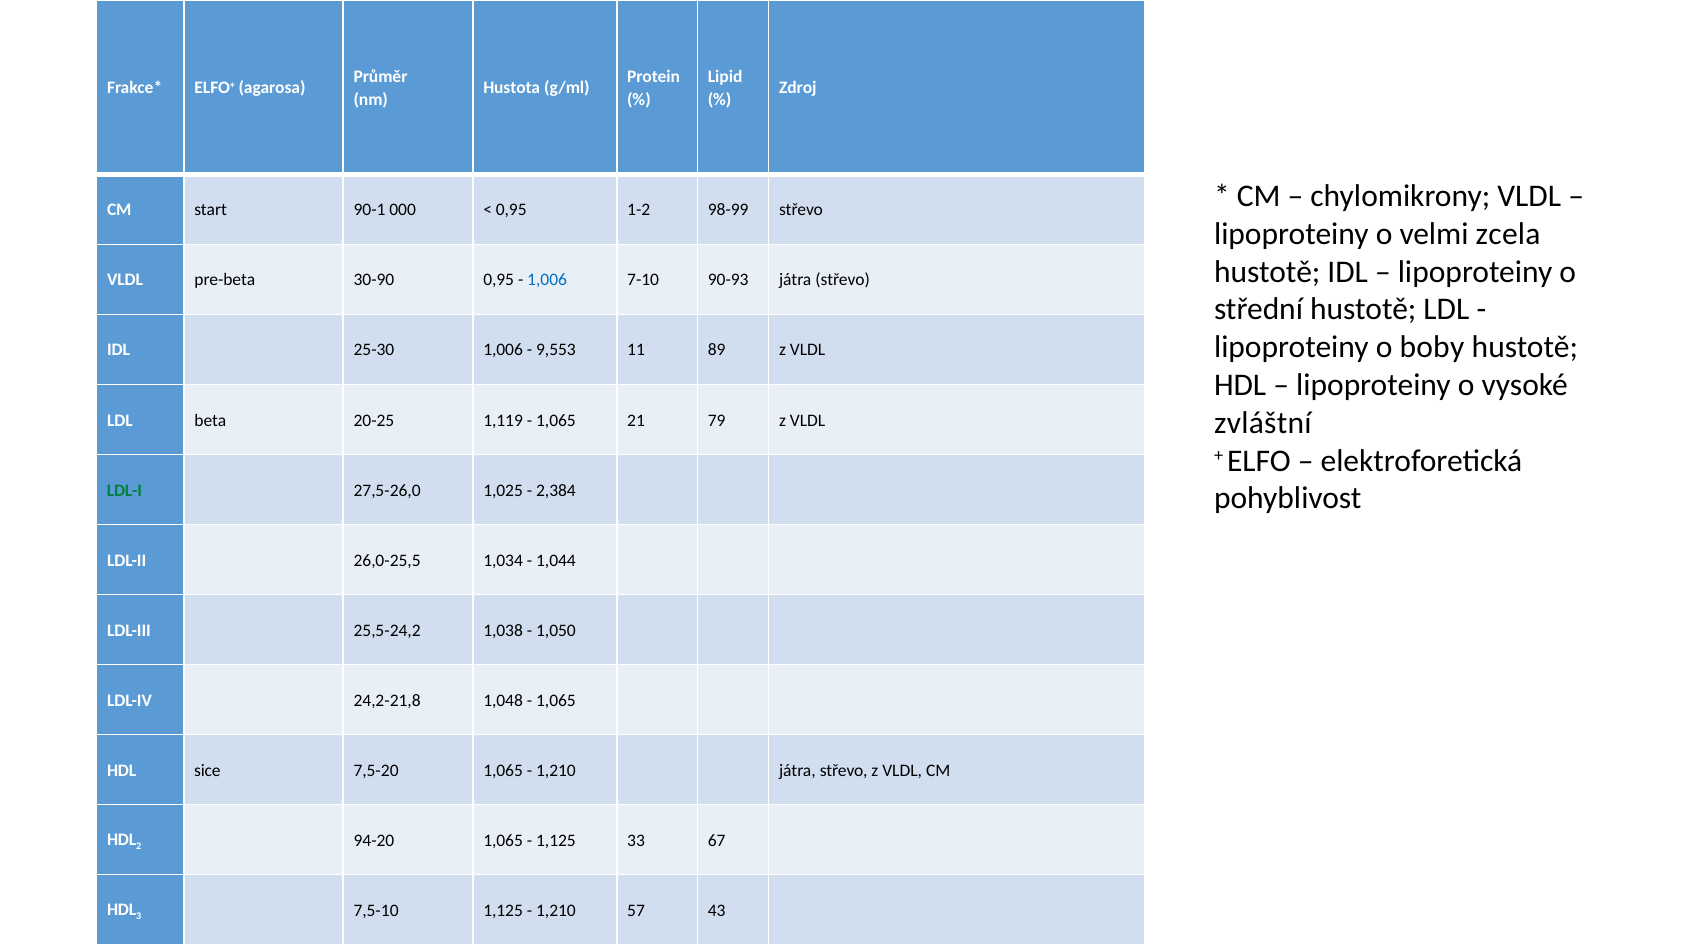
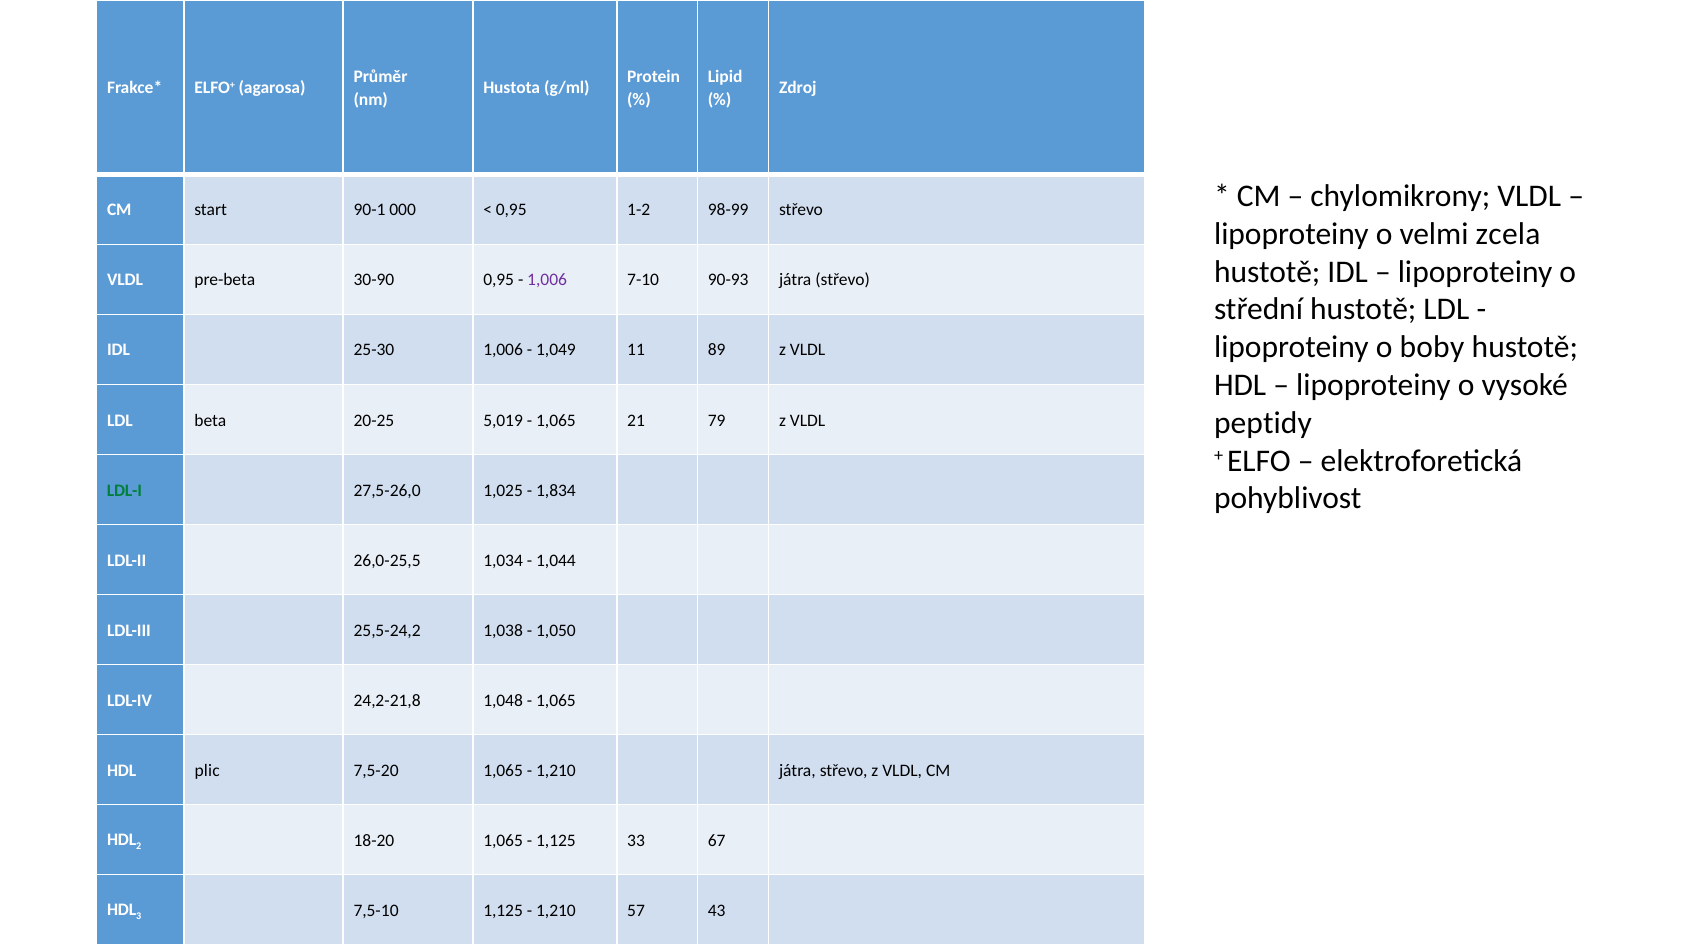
1,006 at (547, 280) colour: blue -> purple
9,553: 9,553 -> 1,049
zvláštní: zvláštní -> peptidy
1,119: 1,119 -> 5,019
2,384: 2,384 -> 1,834
sice: sice -> plic
94-20: 94-20 -> 18-20
